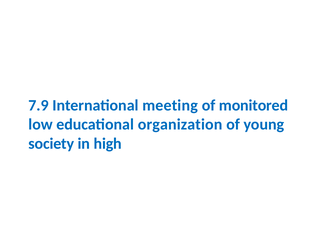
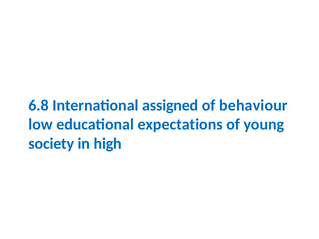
7.9: 7.9 -> 6.8
meeting: meeting -> assigned
monitored: monitored -> behaviour
organization: organization -> expectations
